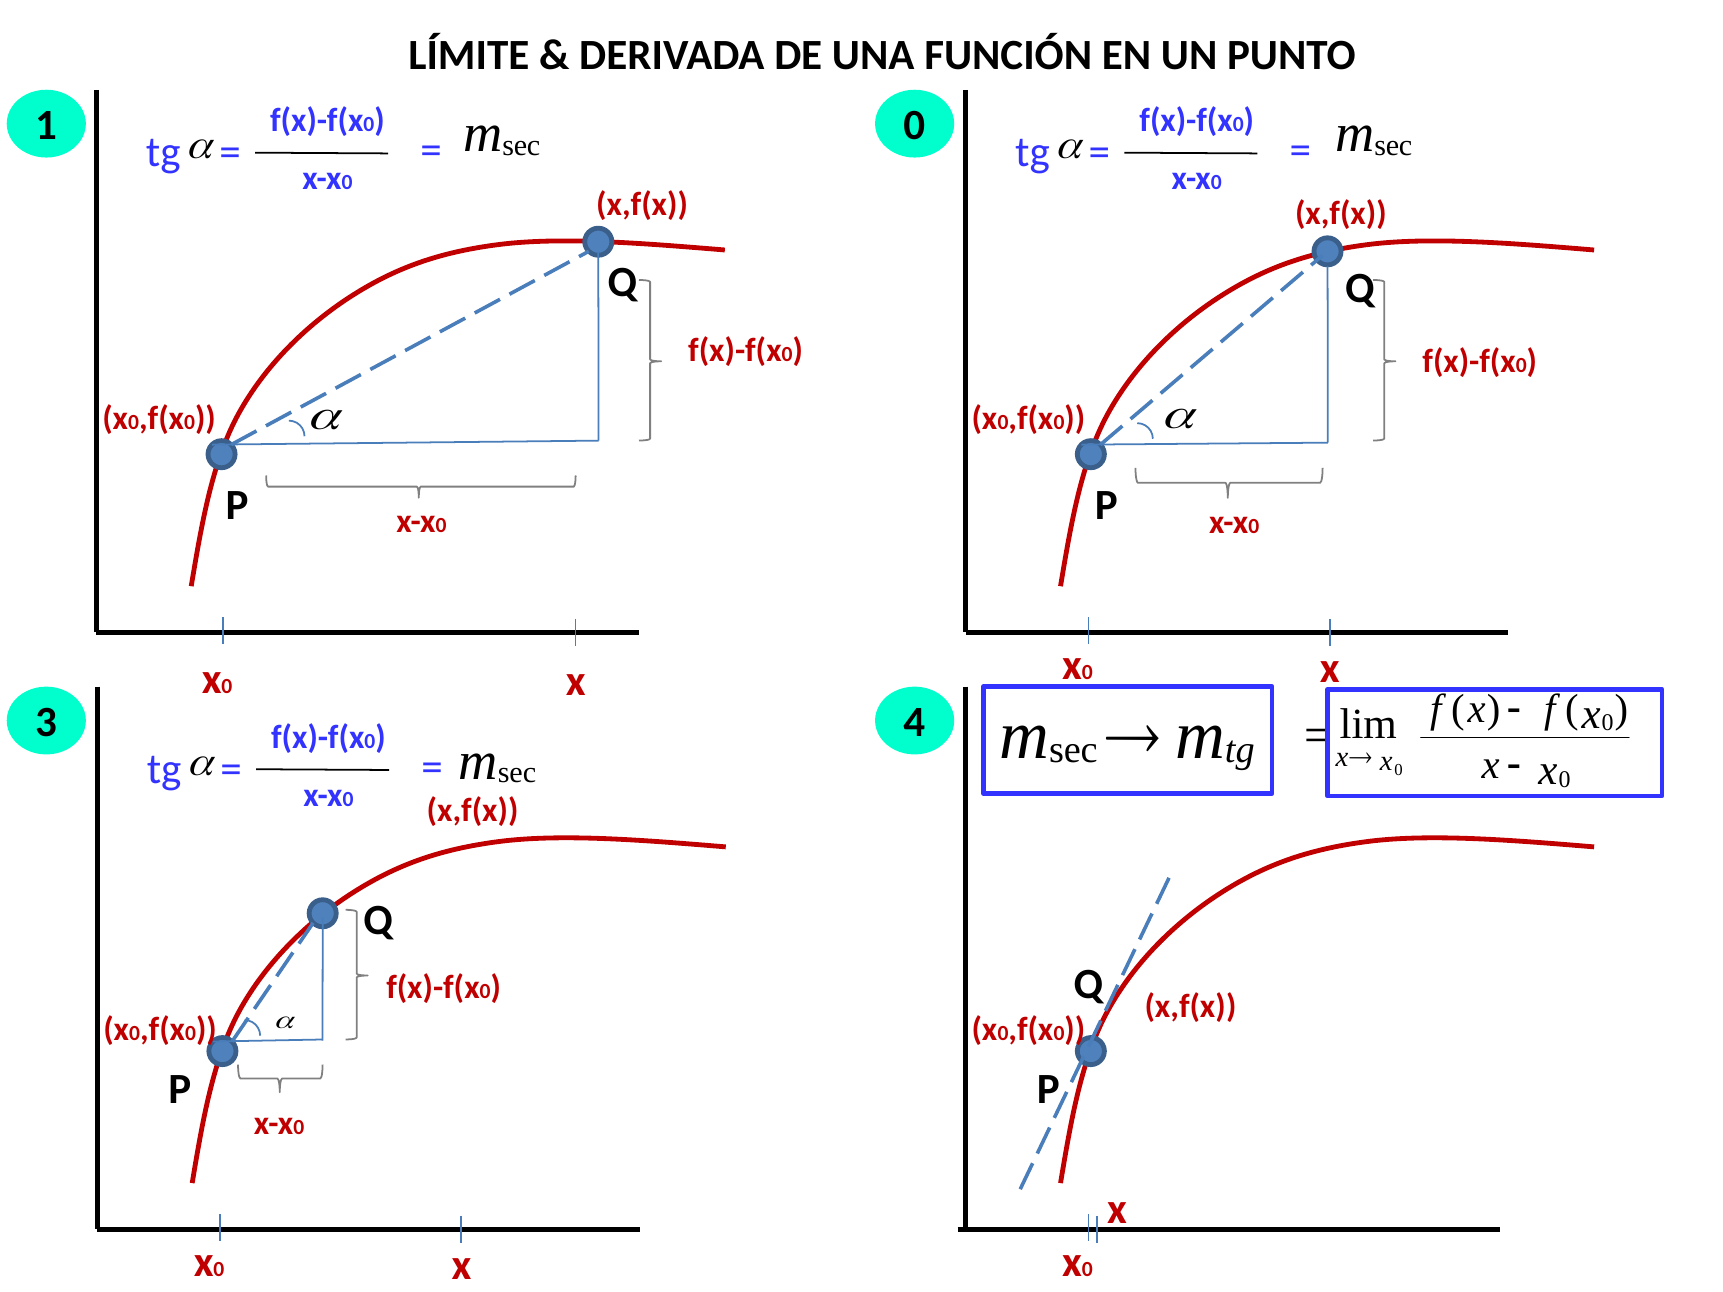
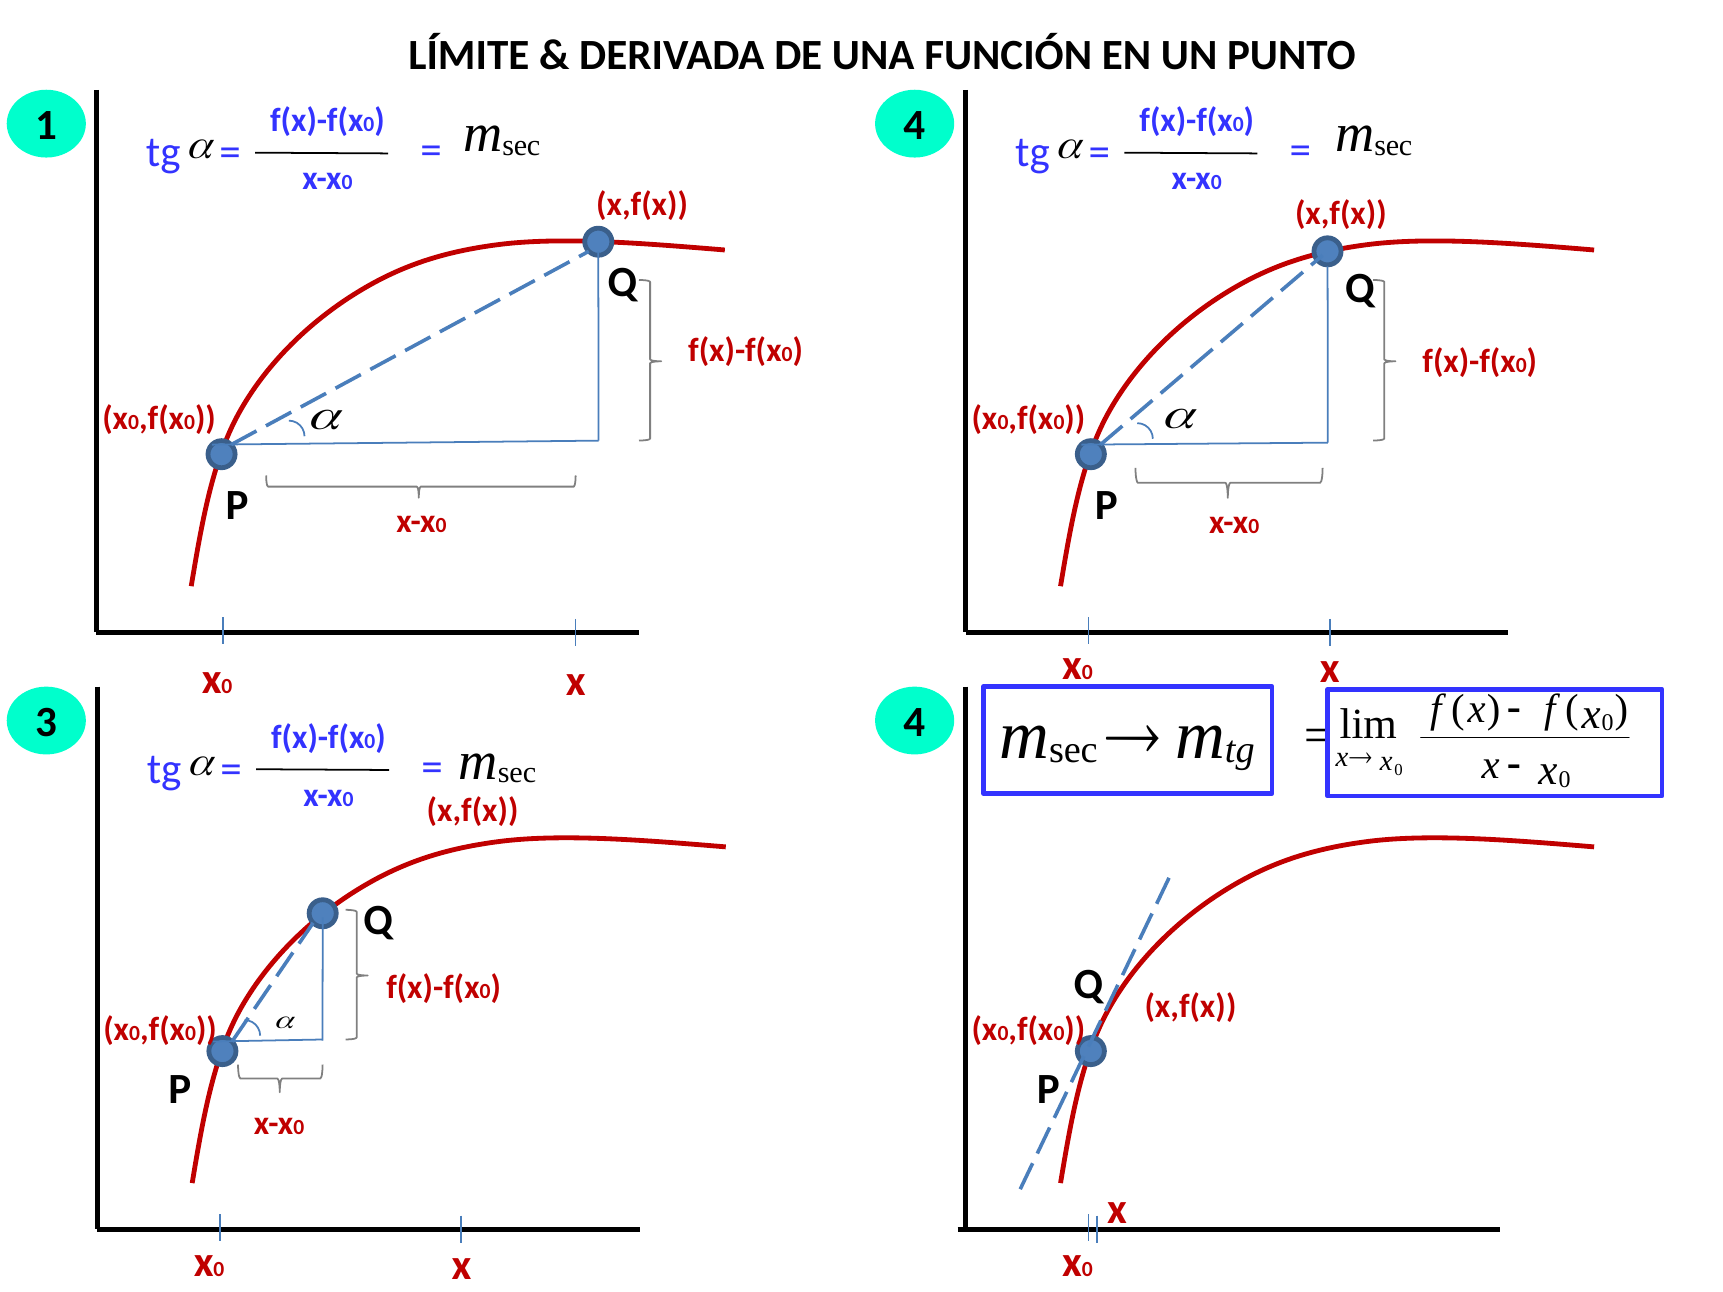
1 0: 0 -> 4
